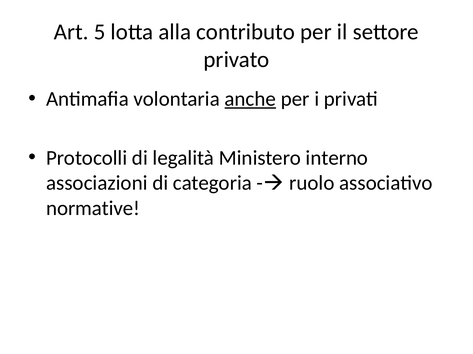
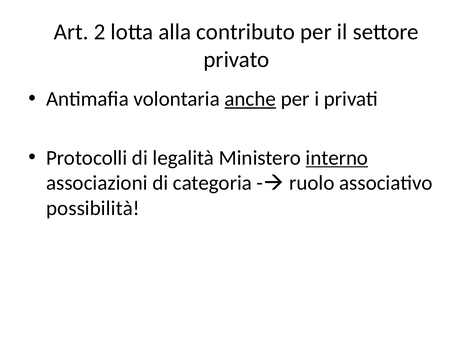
5: 5 -> 2
interno underline: none -> present
normative: normative -> possibilità
